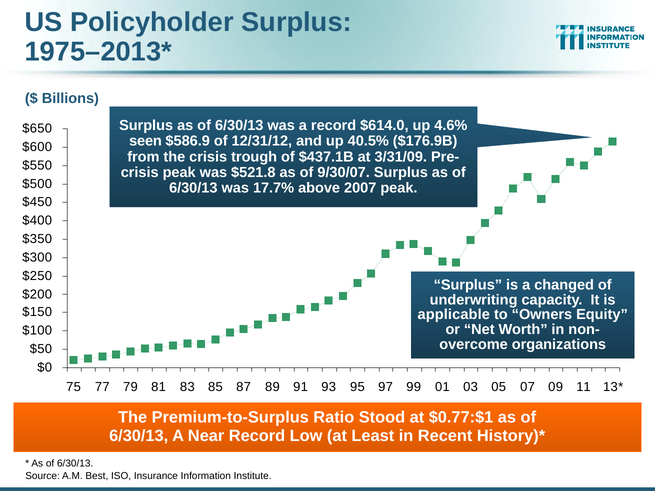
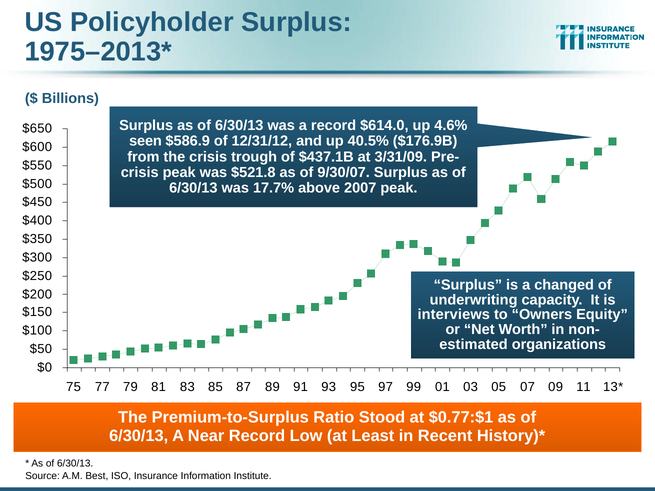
applicable: applicable -> interviews
overcome: overcome -> estimated
